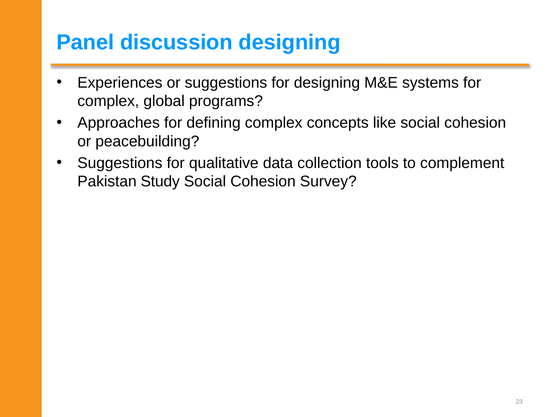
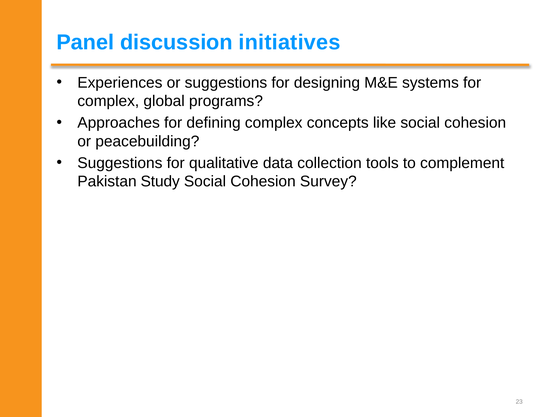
discussion designing: designing -> initiatives
